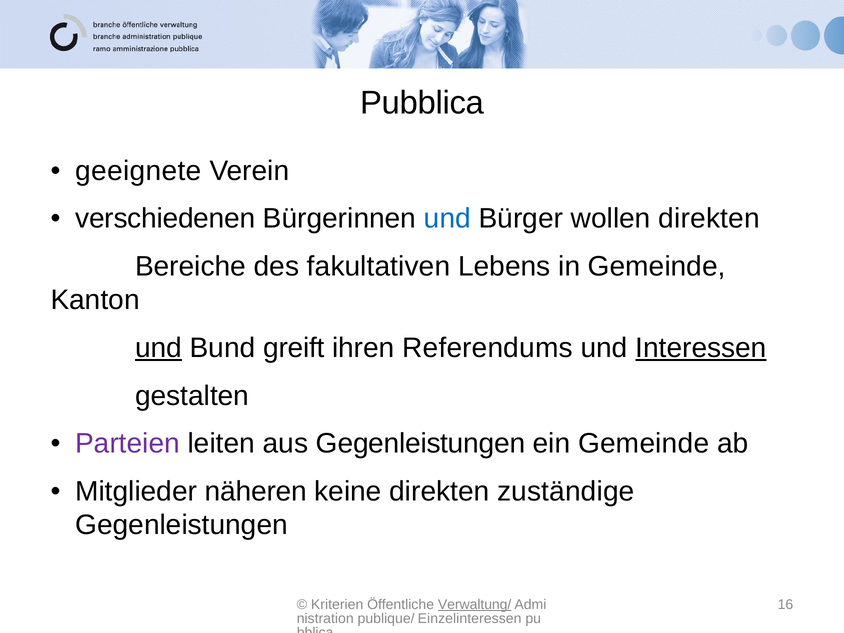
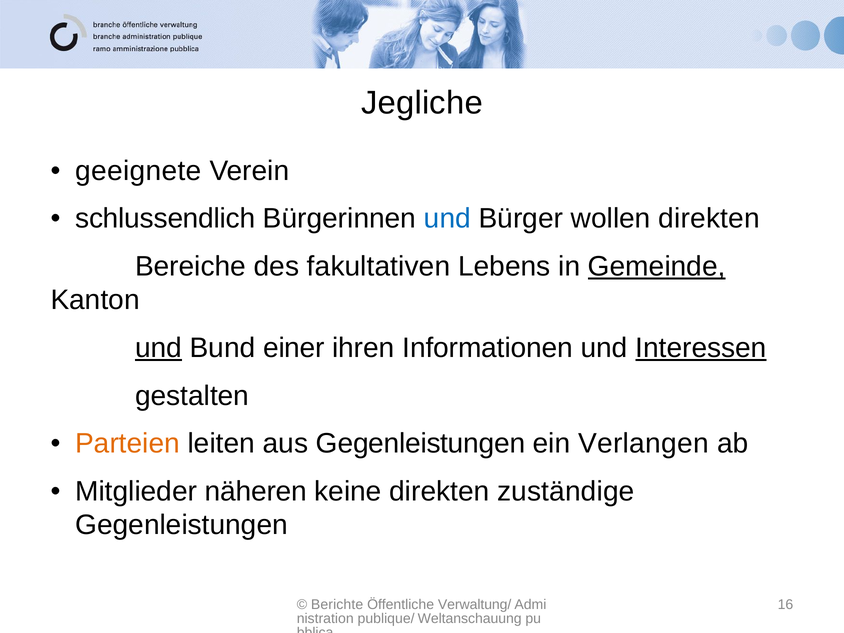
Pubblica: Pubblica -> Jegliche
verschiedenen: verschiedenen -> schlussendlich
Gemeinde at (657, 266) underline: none -> present
greift: greift -> einer
Referendums: Referendums -> Informationen
Parteien colour: purple -> orange
ein Gemeinde: Gemeinde -> Verlangen
Kriterien: Kriterien -> Berichte
Verwaltung/ underline: present -> none
Einzelinteressen: Einzelinteressen -> Weltanschauung
